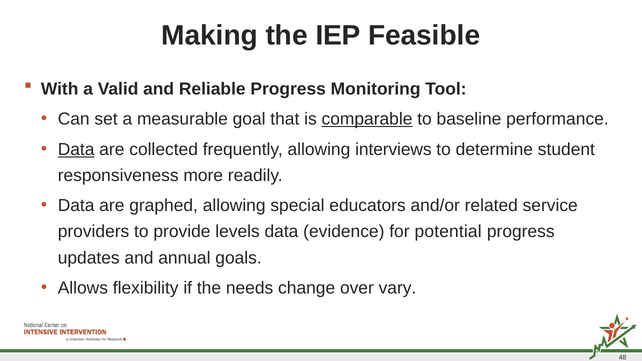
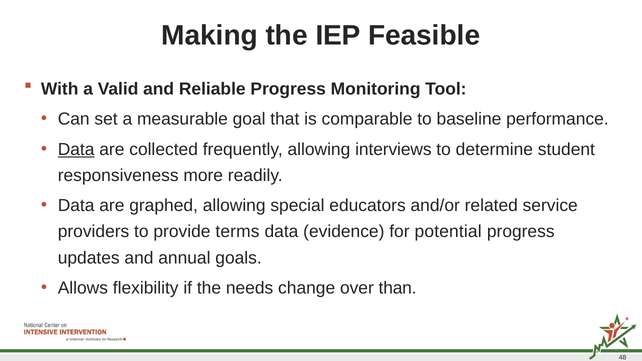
comparable underline: present -> none
levels: levels -> terms
vary: vary -> than
